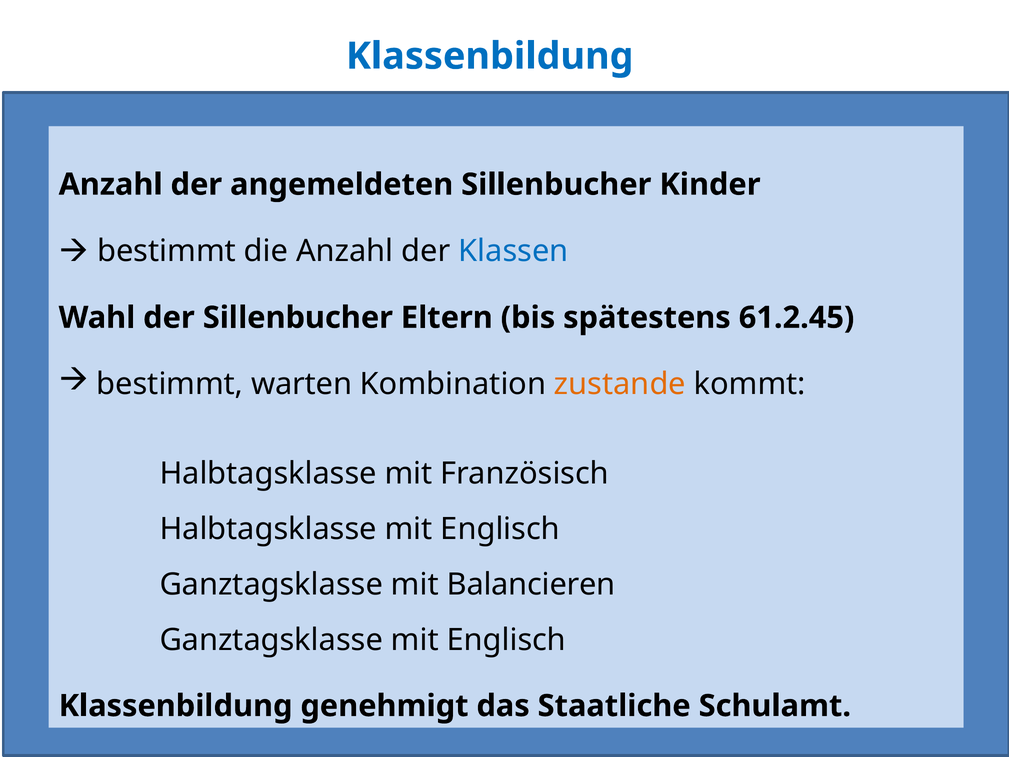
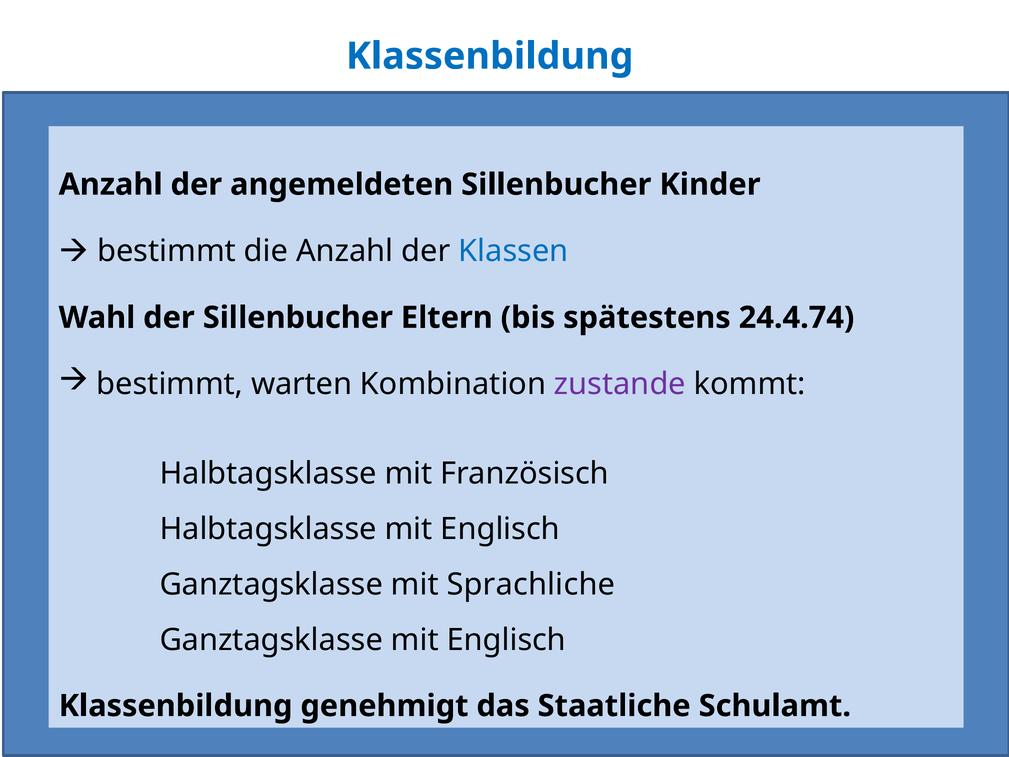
61.2.45: 61.2.45 -> 24.4.74
zustande colour: orange -> purple
Balancieren: Balancieren -> Sprachliche
